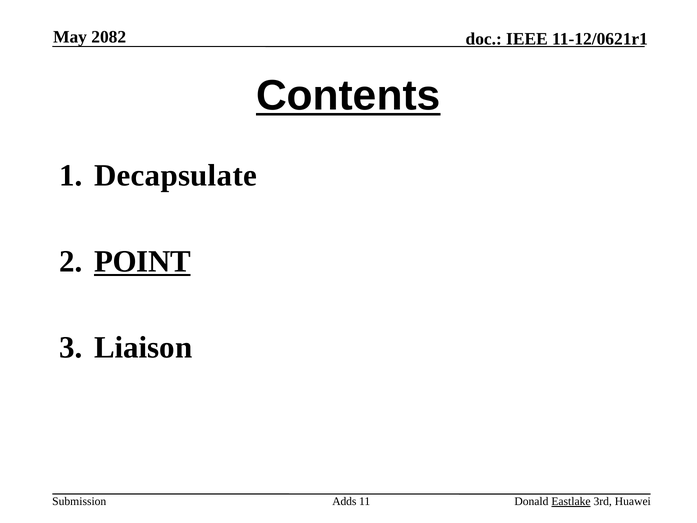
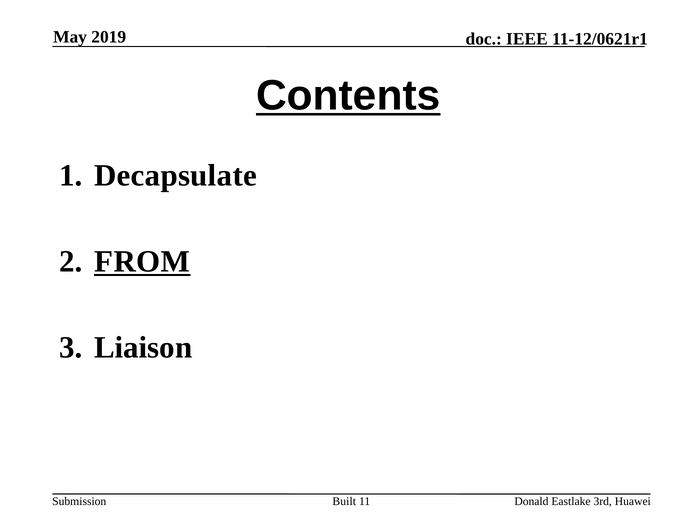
2082: 2082 -> 2019
POINT: POINT -> FROM
Adds: Adds -> Built
Eastlake underline: present -> none
